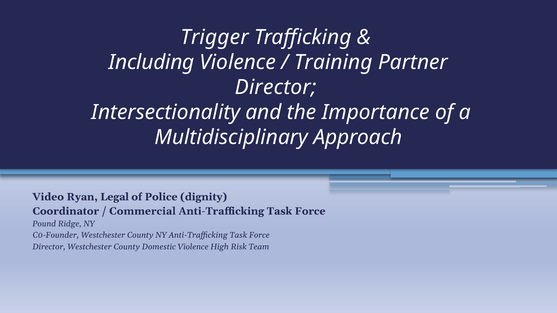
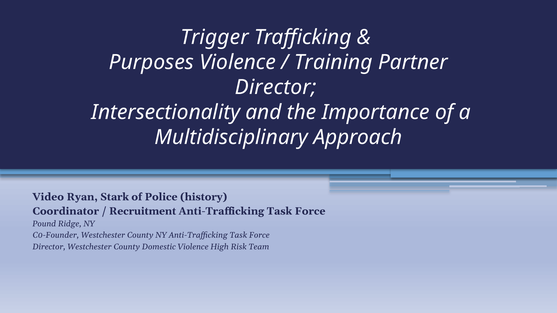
Including: Including -> Purposes
Legal: Legal -> Stark
dignity: dignity -> history
Commercial: Commercial -> Recruitment
